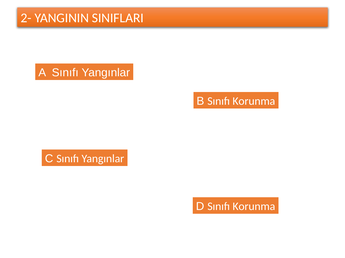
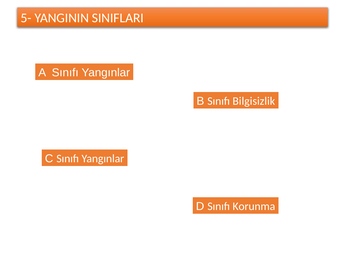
2-: 2- -> 5-
B Sınıfı Korunma: Korunma -> Bilgisizlik
